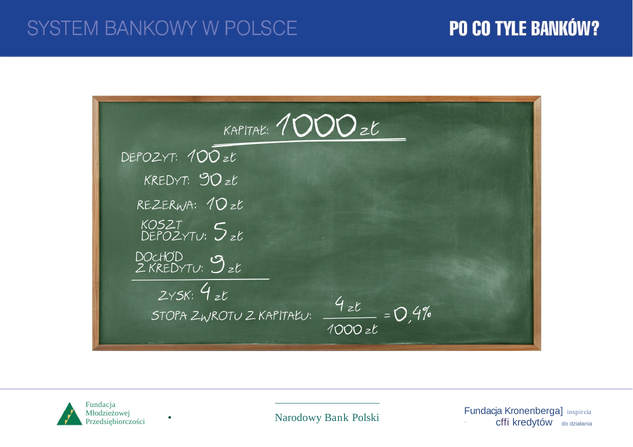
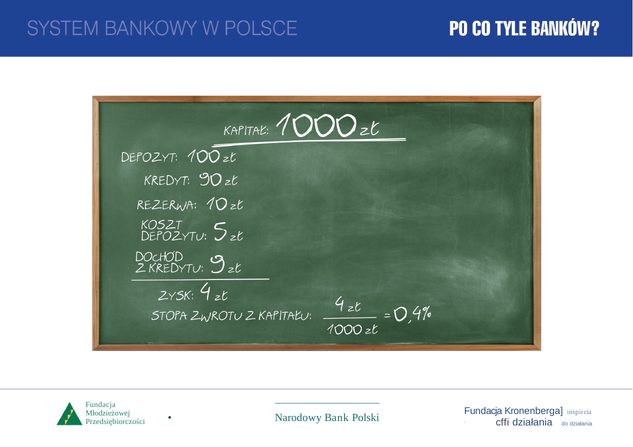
cffi kredytów: kredytów -> działania
